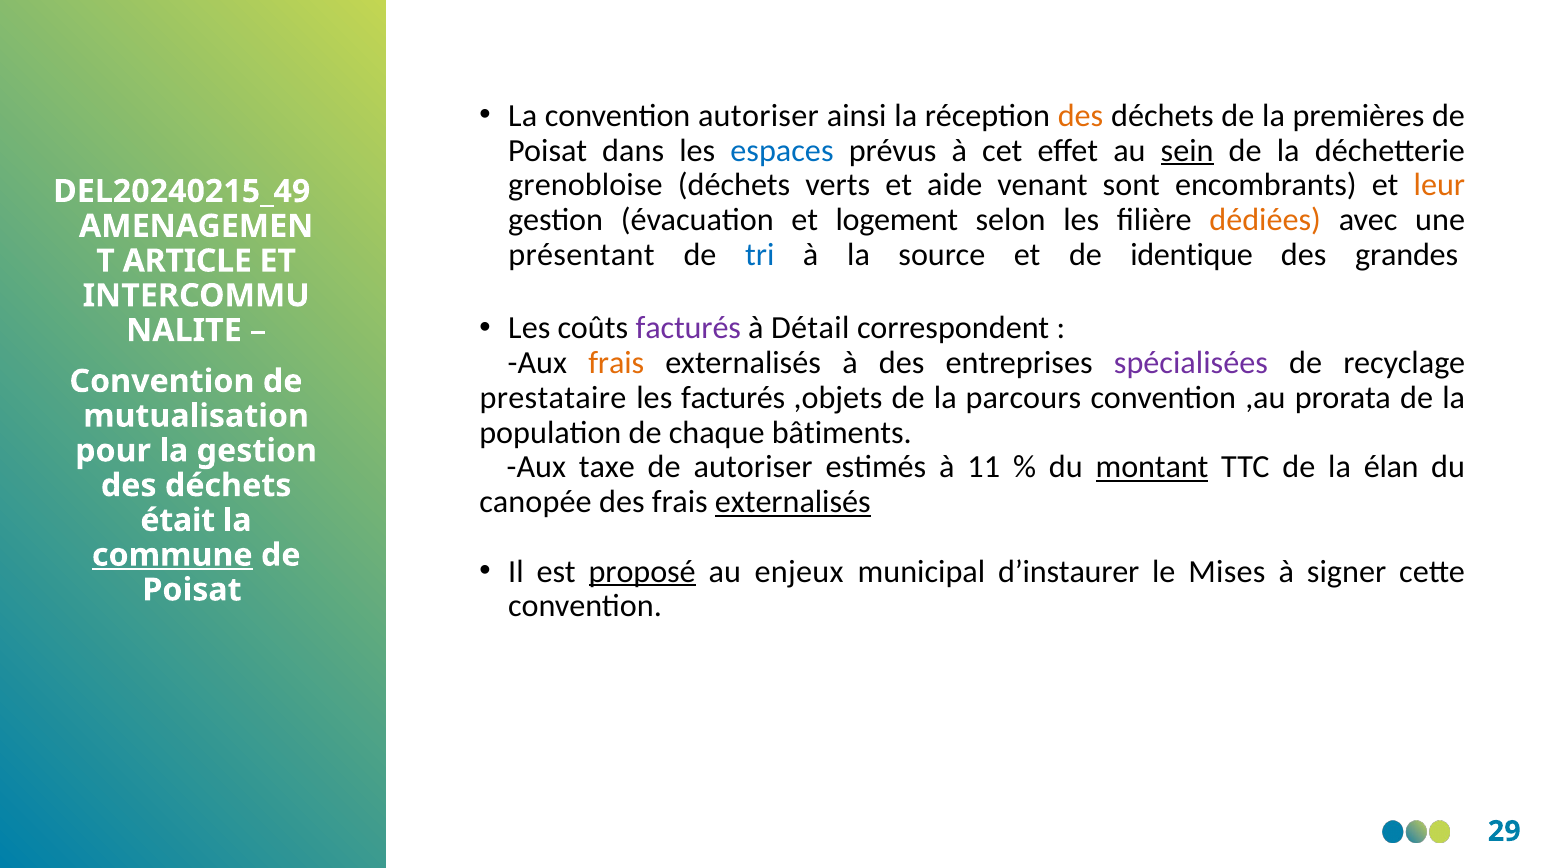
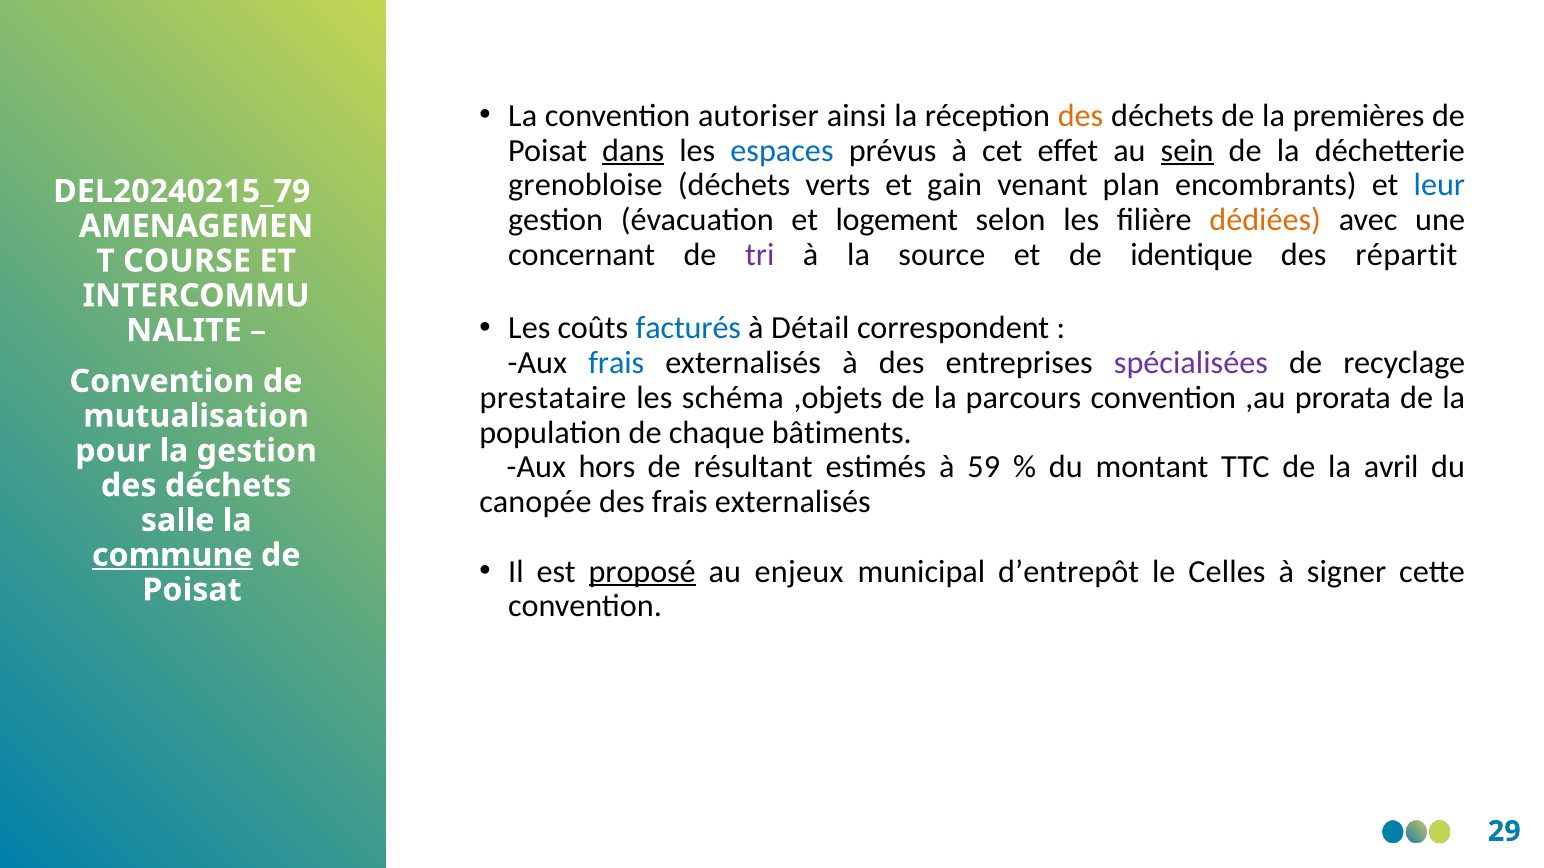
dans underline: none -> present
aide: aide -> gain
sont: sont -> plan
leur colour: orange -> blue
DEL20240215_49: DEL20240215_49 -> DEL20240215_79
présentant: présentant -> concernant
tri colour: blue -> purple
grandes: grandes -> répartit
ARTICLE: ARTICLE -> COURSE
facturés at (688, 328) colour: purple -> blue
frais at (616, 363) colour: orange -> blue
les facturés: facturés -> schéma
taxe: taxe -> hors
de autoriser: autoriser -> résultant
11: 11 -> 59
montant underline: present -> none
élan: élan -> avril
externalisés at (793, 502) underline: present -> none
était: était -> salle
d’instaurer: d’instaurer -> d’entrepôt
Mises: Mises -> Celles
